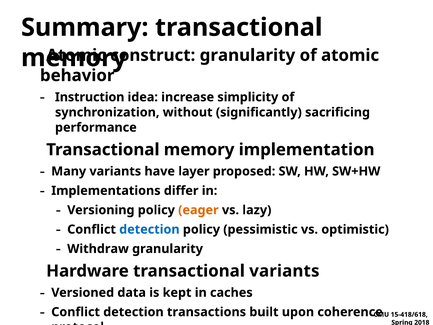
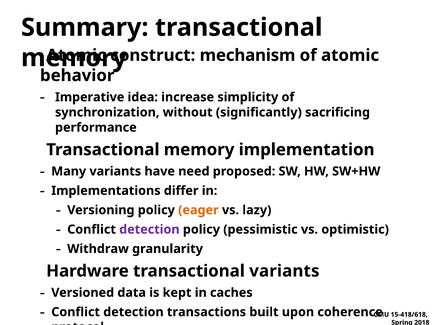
construct granularity: granularity -> mechanism
Instruction: Instruction -> Imperative
layer: layer -> need
detection at (149, 229) colour: blue -> purple
